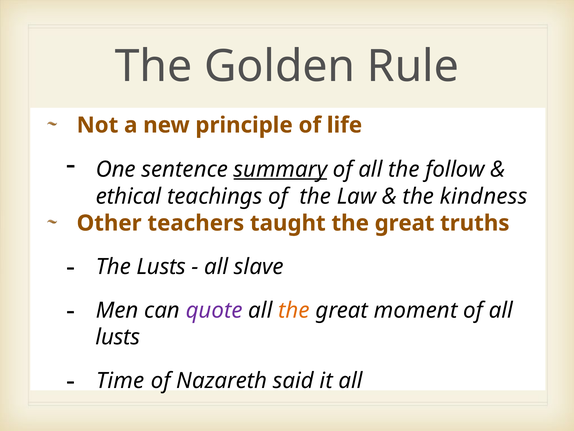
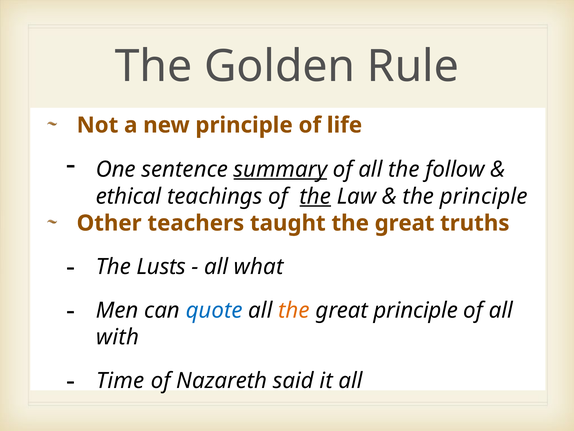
the at (315, 196) underline: none -> present
the kindness: kindness -> principle
slave: slave -> what
quote colour: purple -> blue
great moment: moment -> principle
lusts at (118, 337): lusts -> with
